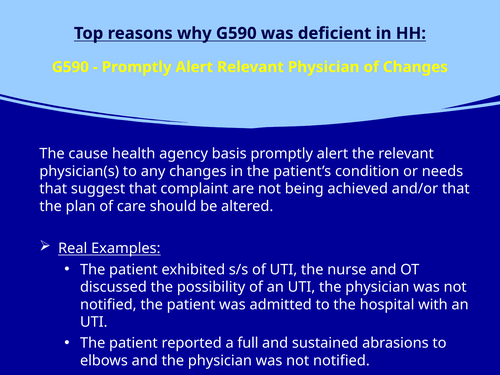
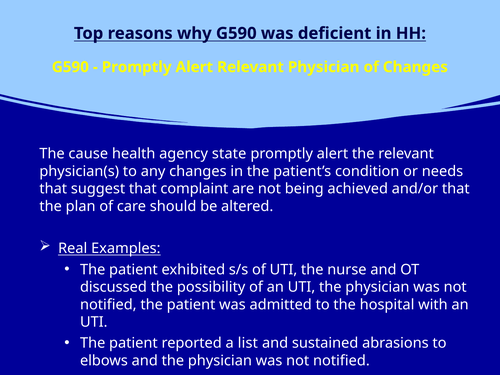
basis: basis -> state
full: full -> list
